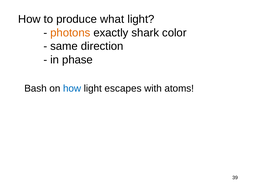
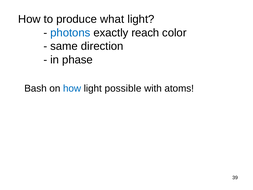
photons colour: orange -> blue
shark: shark -> reach
escapes: escapes -> possible
